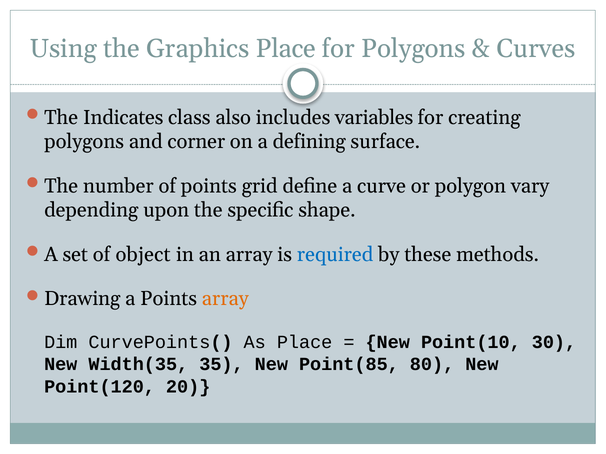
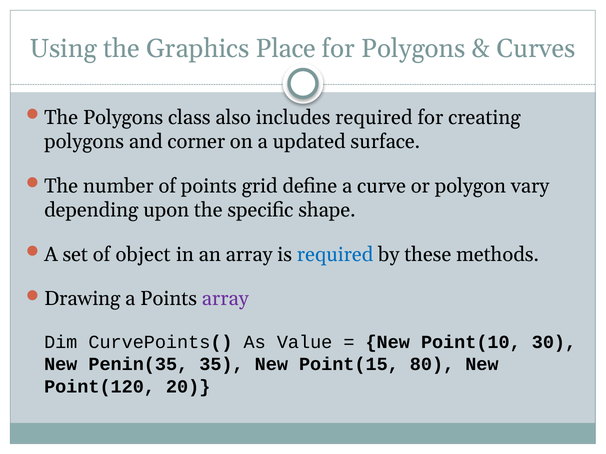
The Indicates: Indicates -> Polygons
includes variables: variables -> required
defining: defining -> updated
array at (225, 299) colour: orange -> purple
As Place: Place -> Value
Width(35: Width(35 -> Penin(35
Point(85: Point(85 -> Point(15
